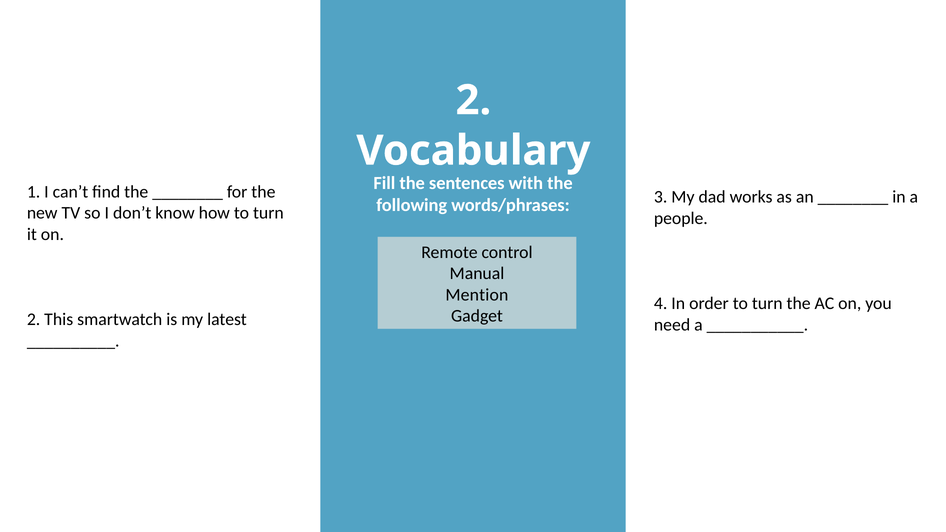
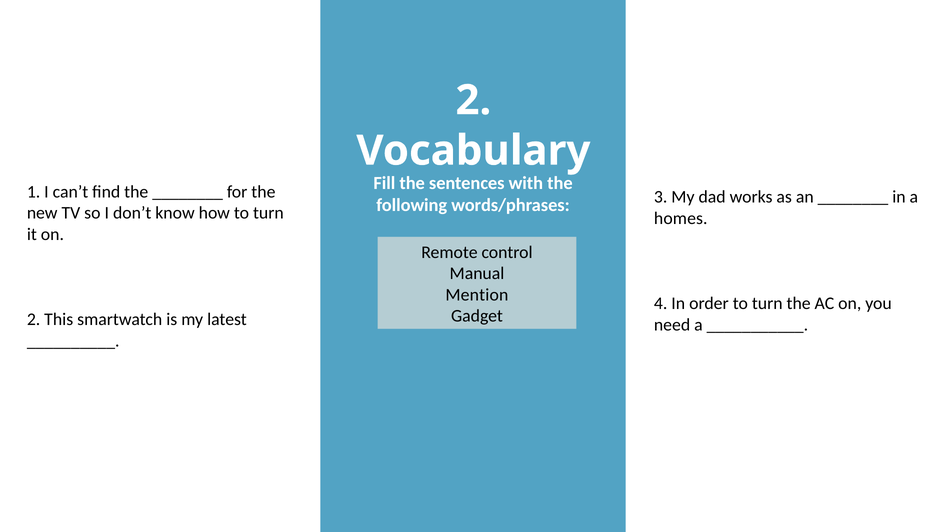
people: people -> homes
